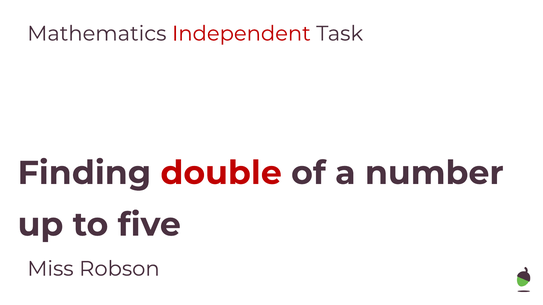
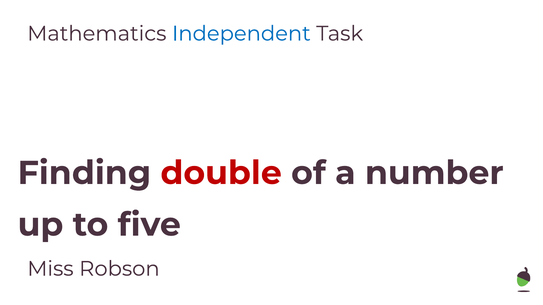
Independent colour: red -> blue
